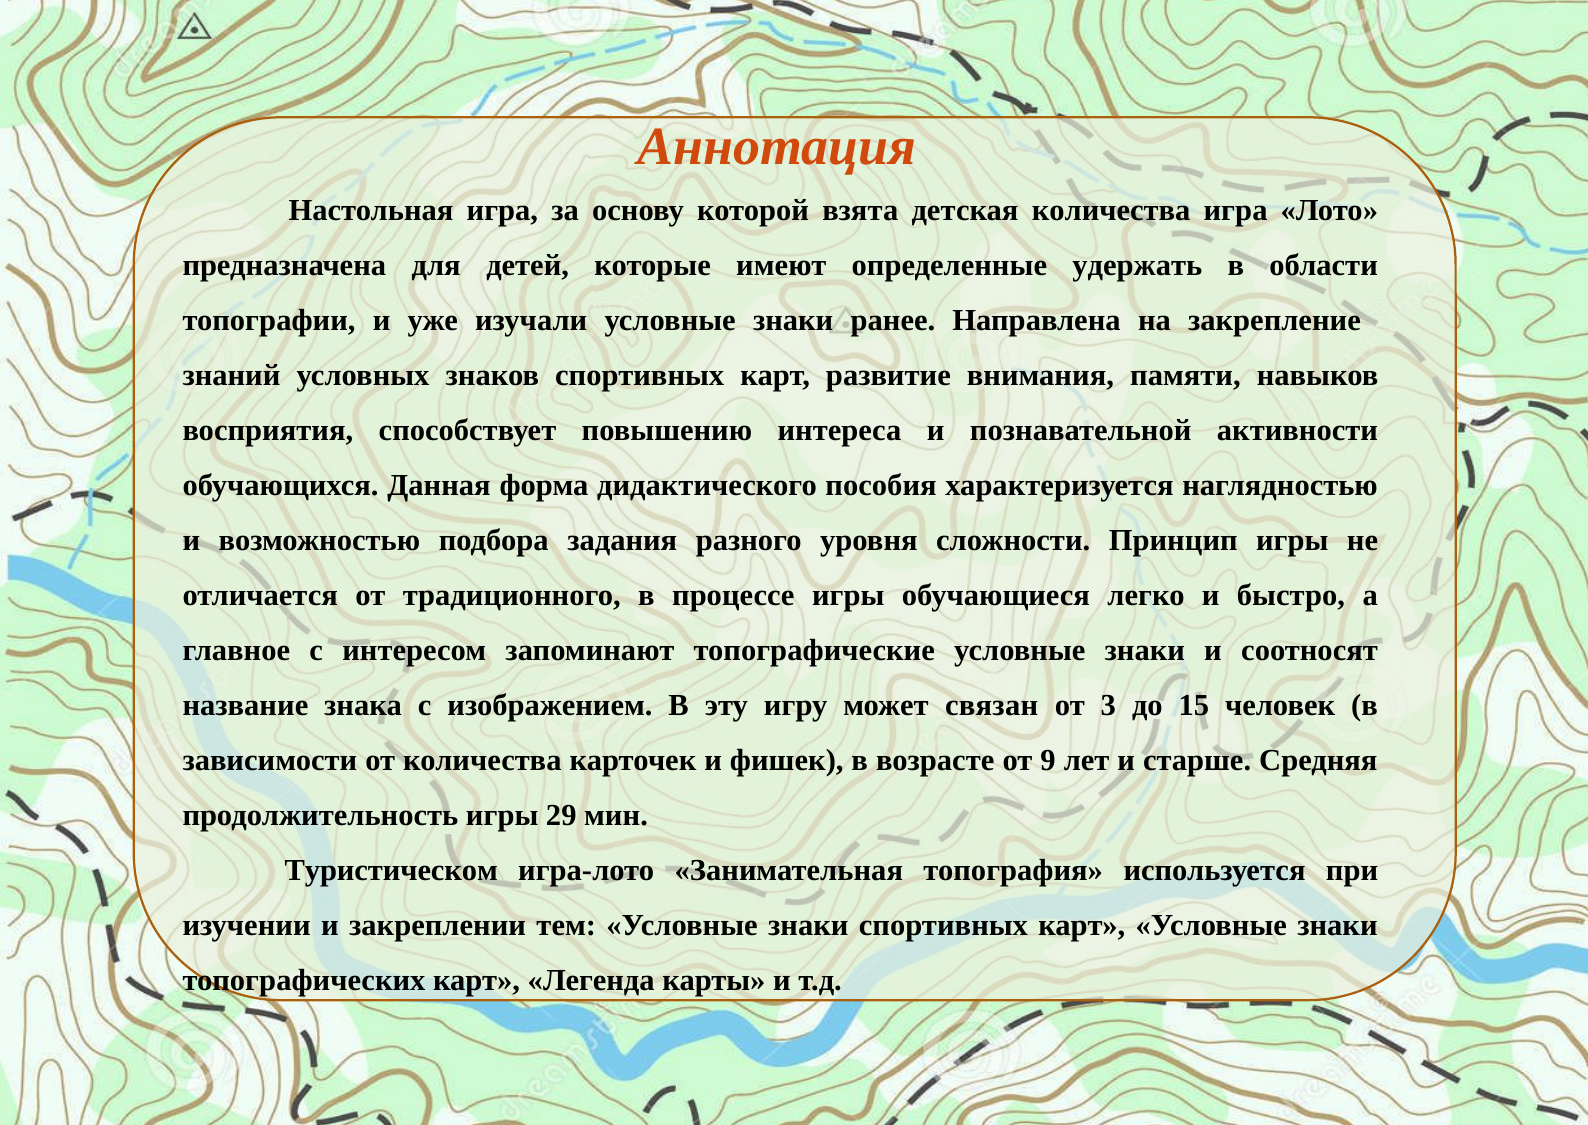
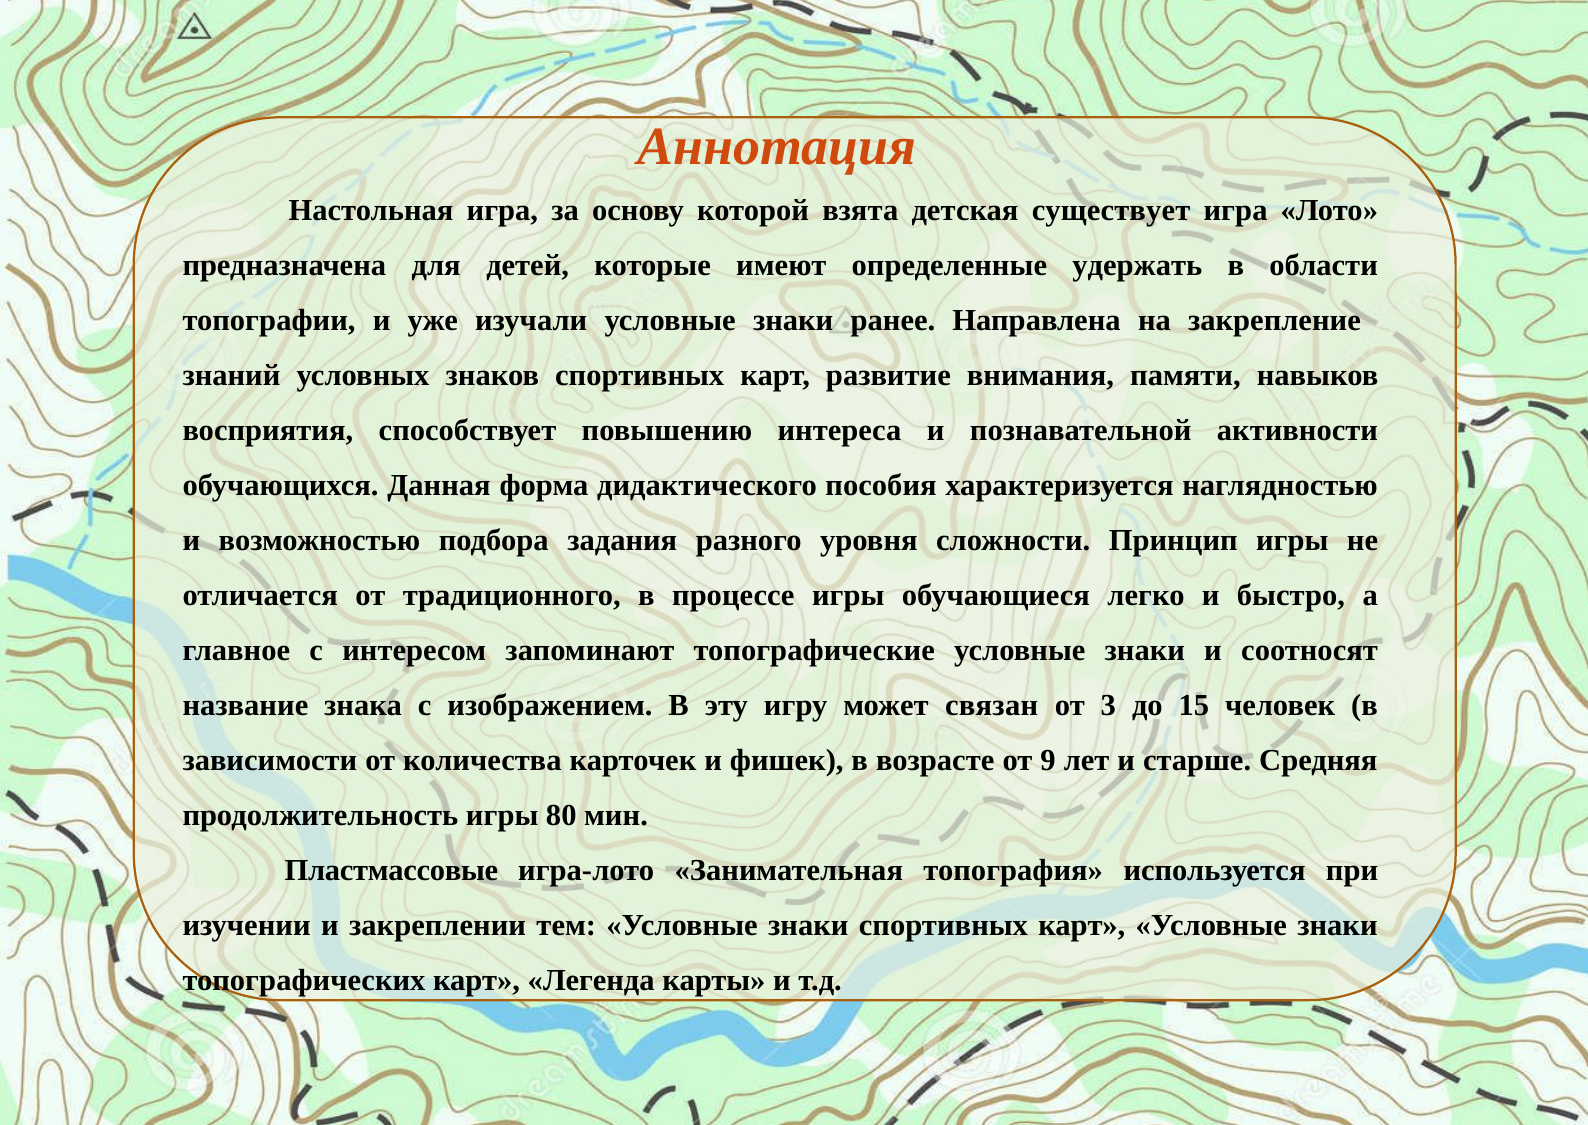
детская количества: количества -> существует
29: 29 -> 80
Туристическом: Туристическом -> Пластмассовые
